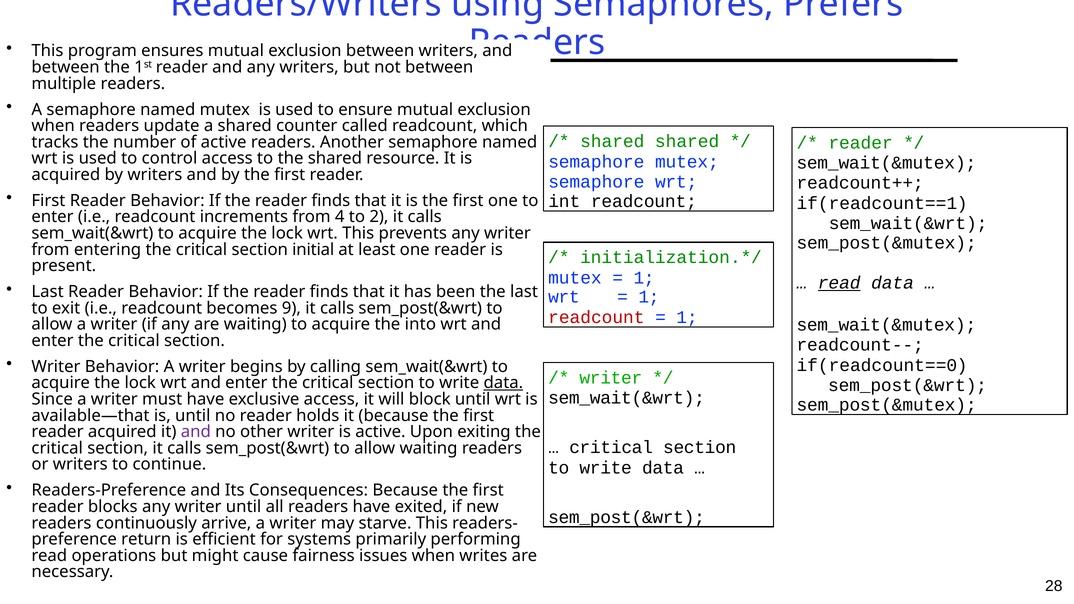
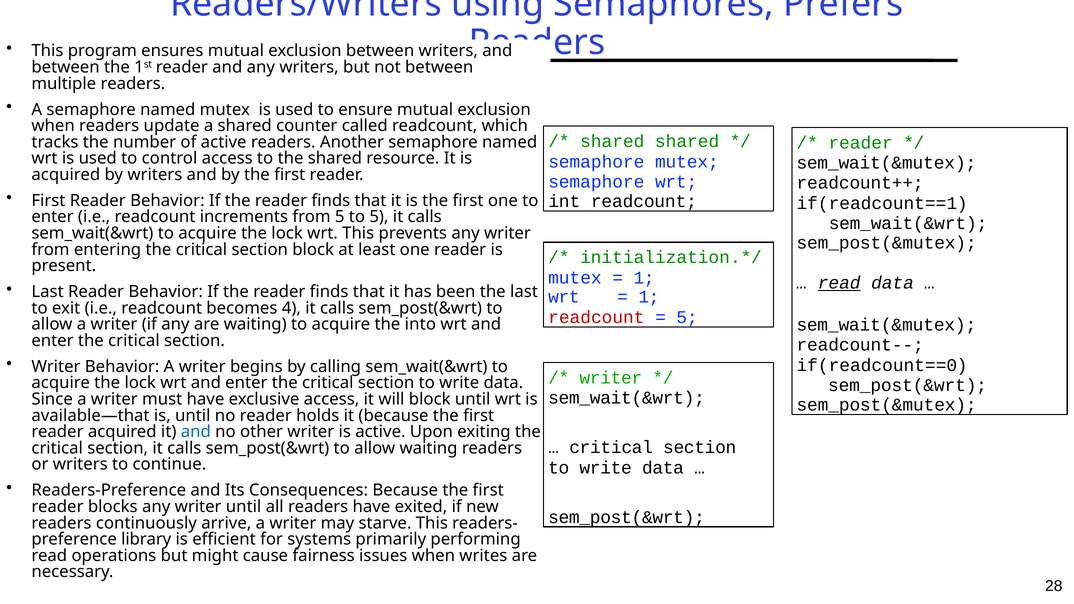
from 4: 4 -> 5
to 2: 2 -> 5
section initial: initial -> block
9: 9 -> 4
1 at (687, 318): 1 -> 5
data at (503, 383) underline: present -> none
and at (196, 432) colour: purple -> blue
return: return -> library
